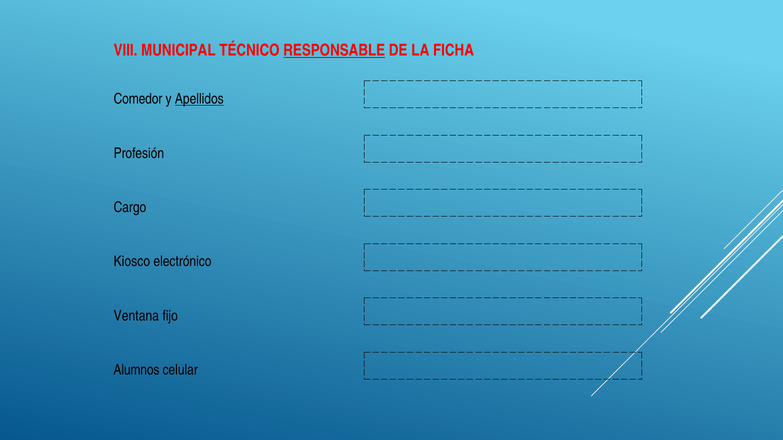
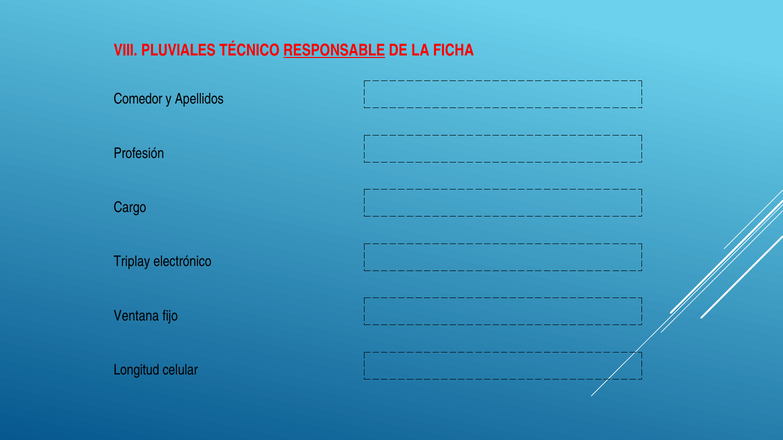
MUNICIPAL: MUNICIPAL -> PLUVIALES
Apellidos underline: present -> none
Kiosco: Kiosco -> Triplay
Alumnos: Alumnos -> Longitud
